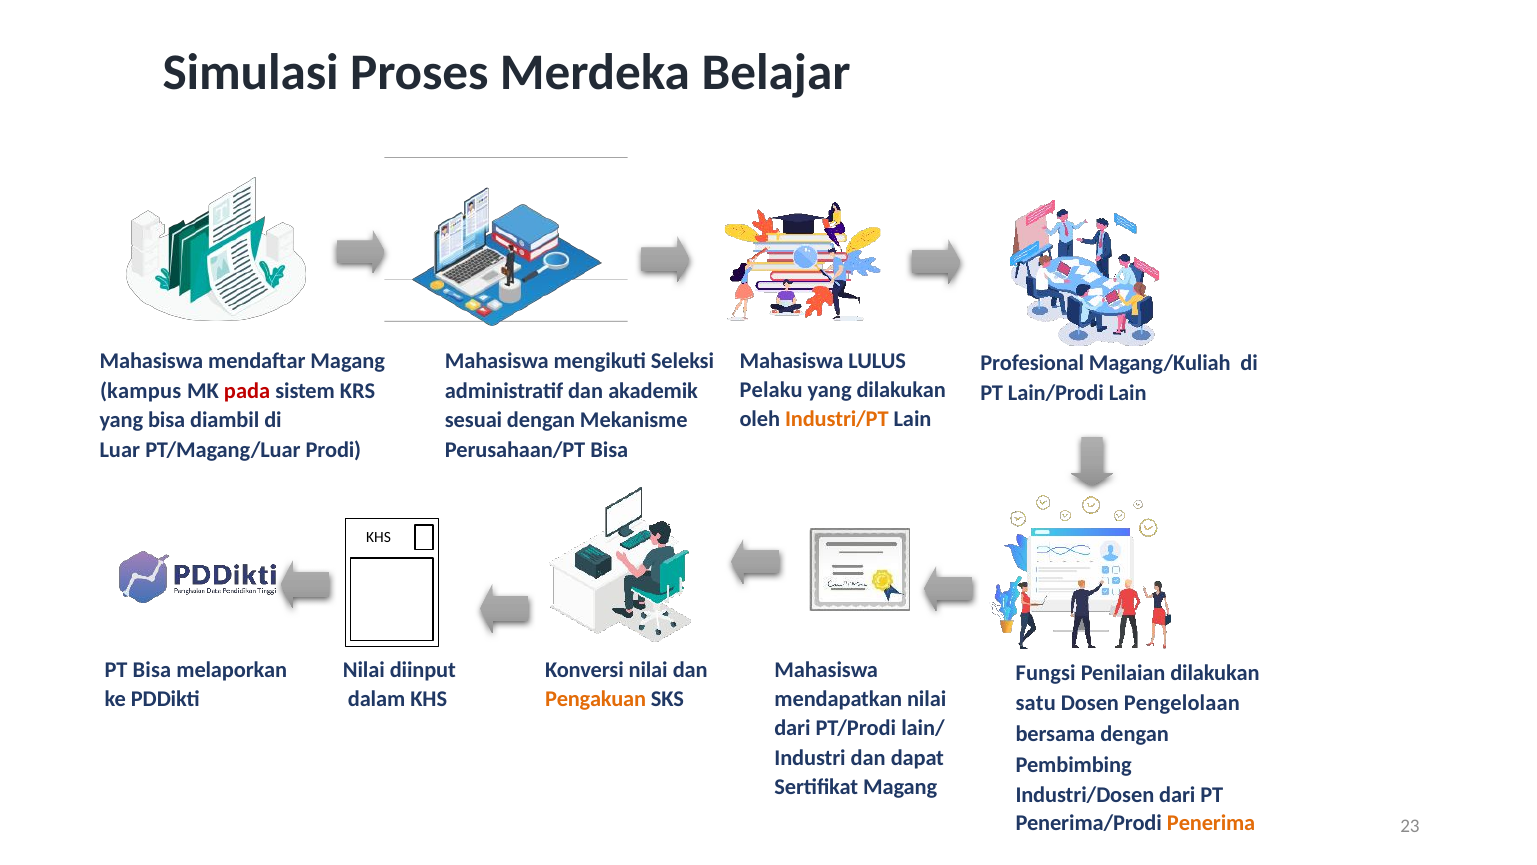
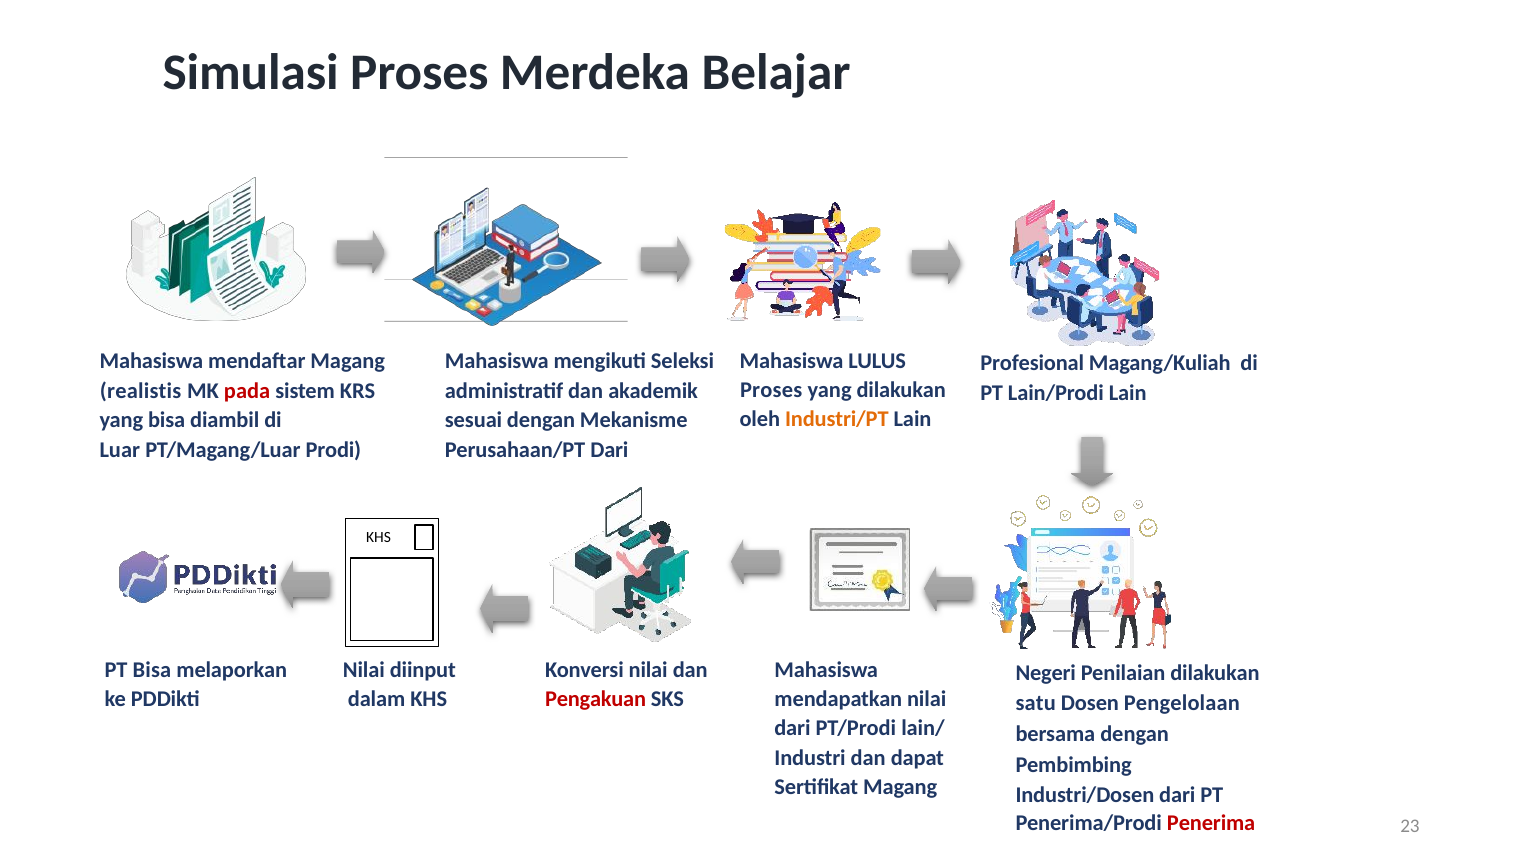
Pelaku at (771, 390): Pelaku -> Proses
kampus: kampus -> realistis
Perusahaan/PT Bisa: Bisa -> Dari
Fungsi: Fungsi -> Negeri
Pengakuan colour: orange -> red
Penerima colour: orange -> red
